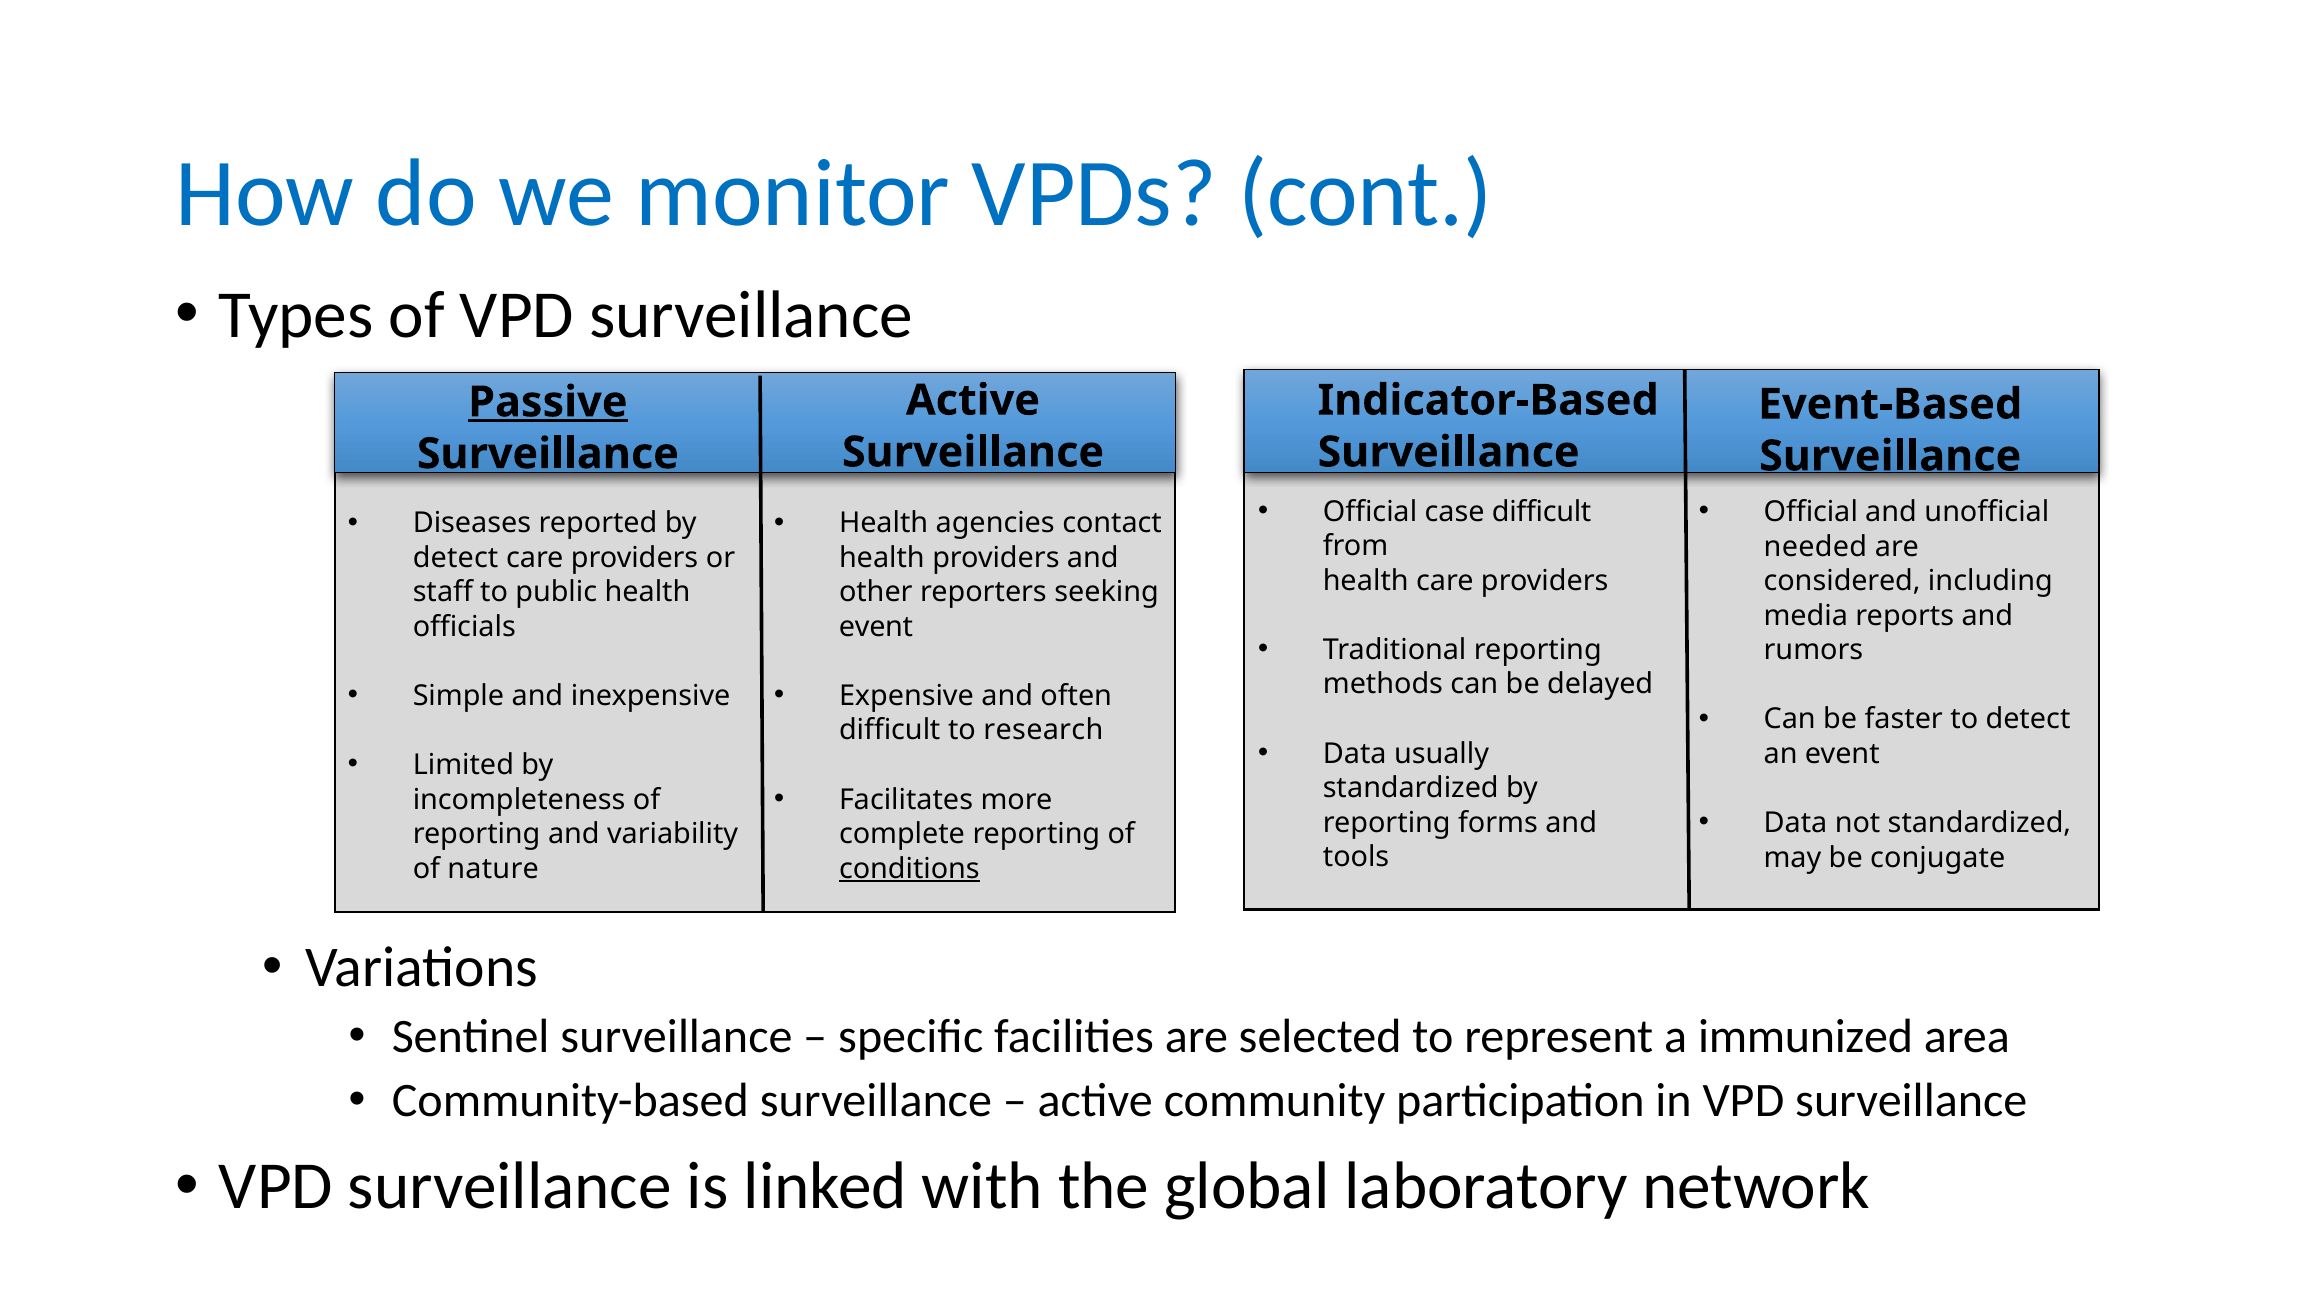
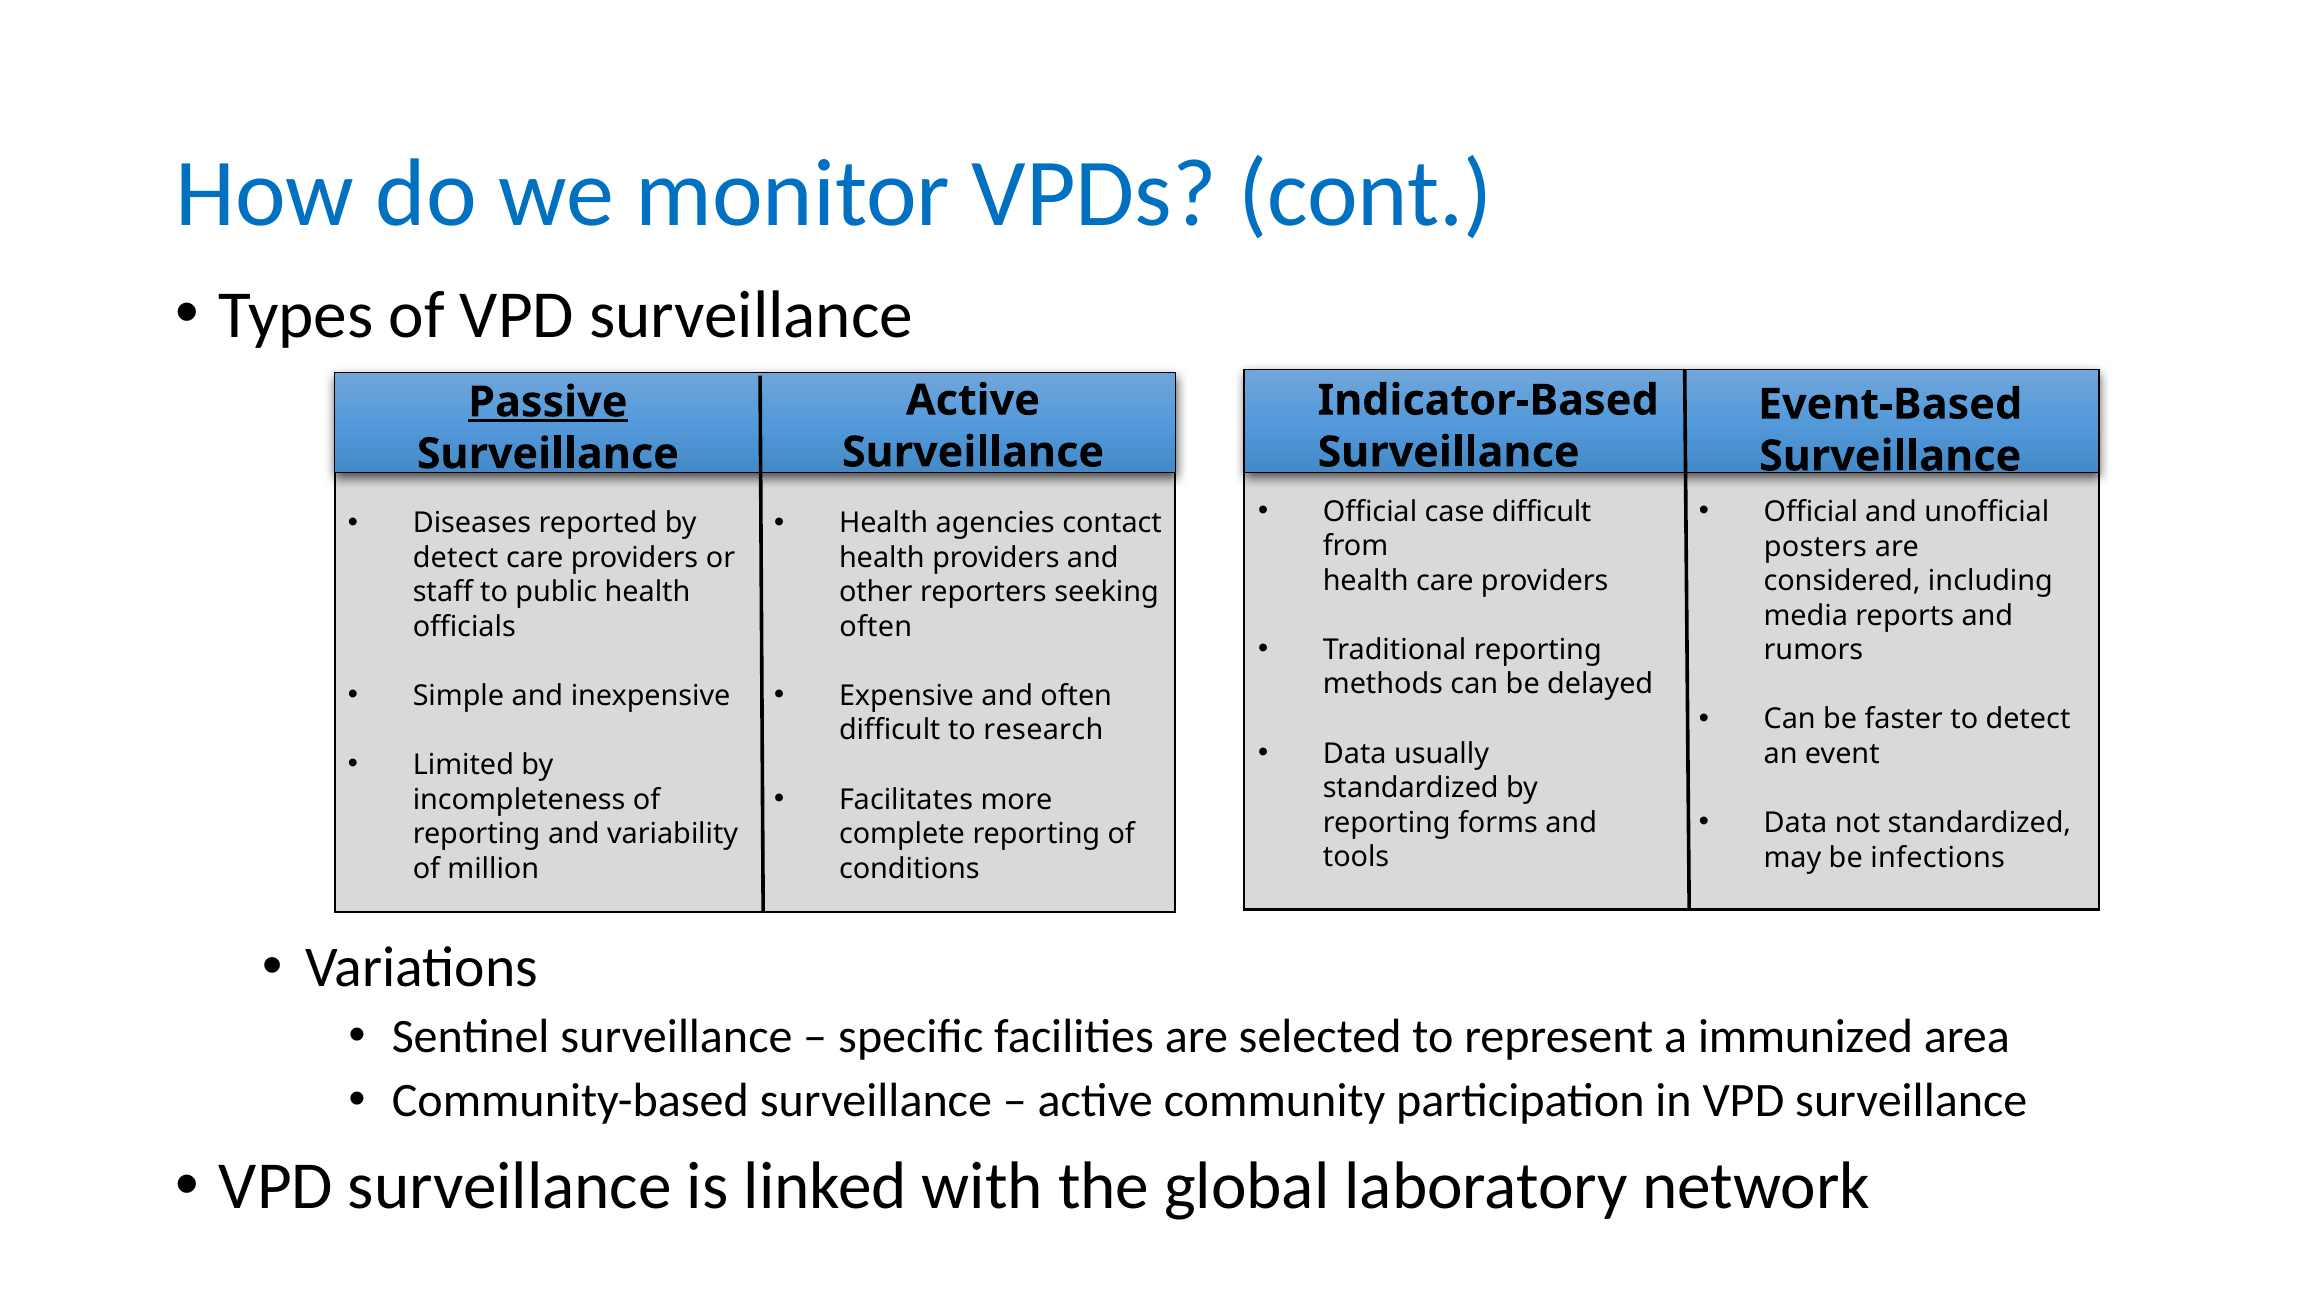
needed: needed -> posters
event at (876, 627): event -> often
conjugate: conjugate -> infections
nature: nature -> million
conditions underline: present -> none
